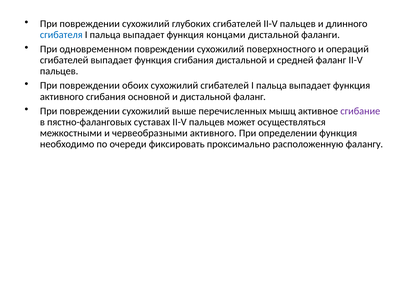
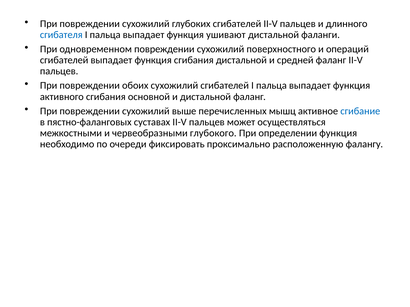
концами: концами -> ушивают
сгибание colour: purple -> blue
червеобразными активного: активного -> глубокого
